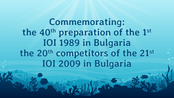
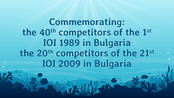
40th preparation: preparation -> competitors
